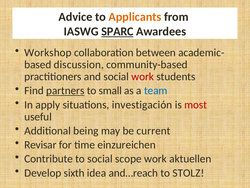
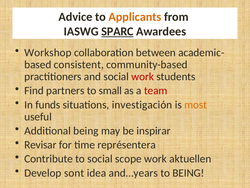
discussion: discussion -> consistent
partners underline: present -> none
team colour: blue -> red
apply: apply -> funds
most colour: red -> orange
current: current -> inspirar
einzureichen: einzureichen -> représentera
sixth: sixth -> sont
and…reach: and…reach -> and…years
to STOLZ: STOLZ -> BEING
